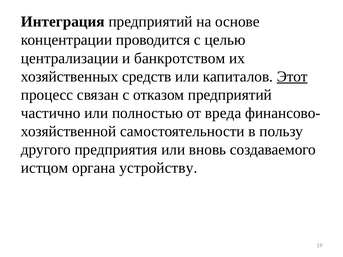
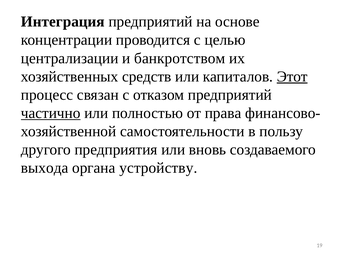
частично underline: none -> present
вреда: вреда -> права
истцом: истцом -> выхода
